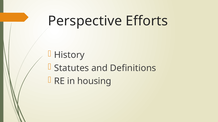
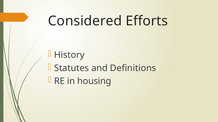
Perspective: Perspective -> Considered
